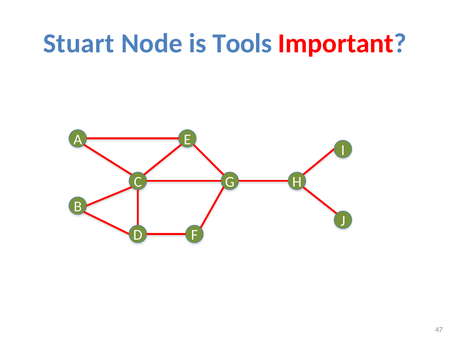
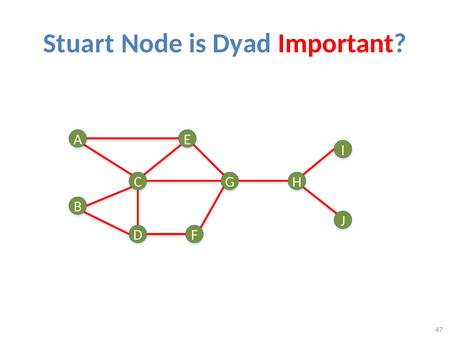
Tools: Tools -> Dyad
